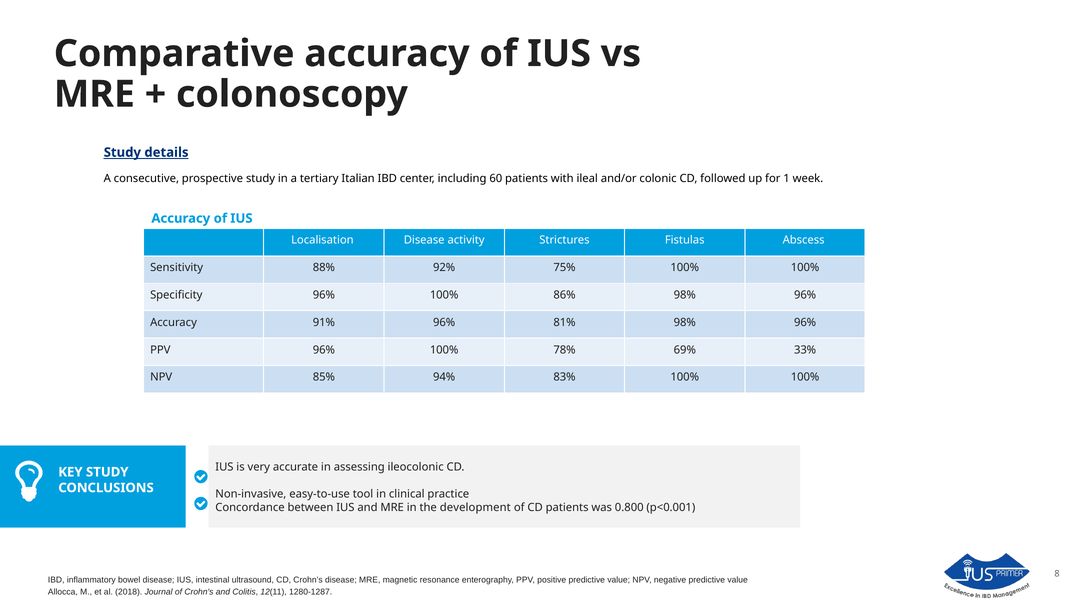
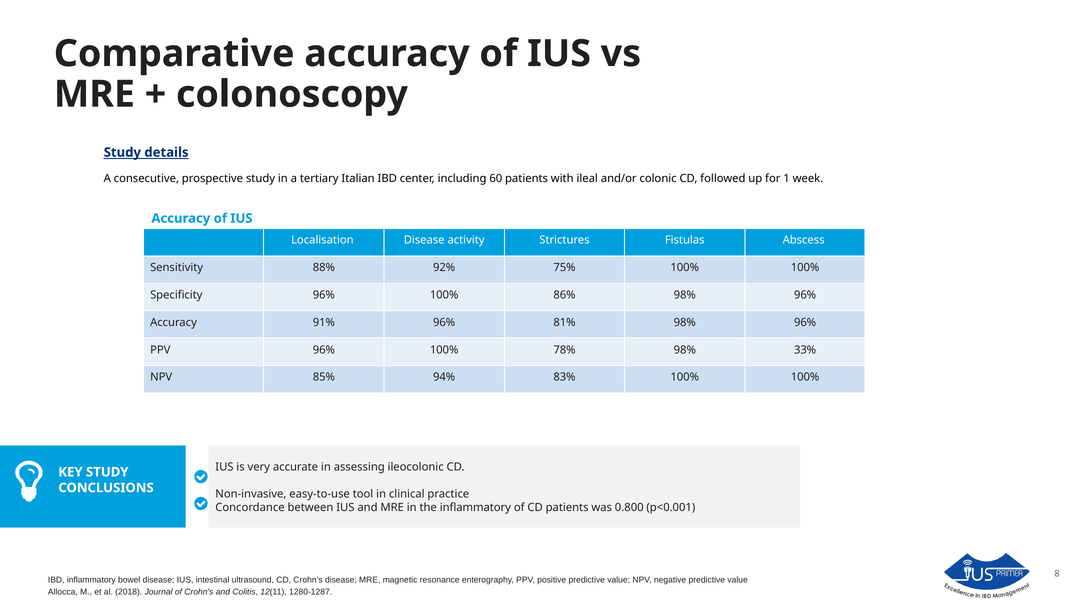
78% 69%: 69% -> 98%
the development: development -> inflammatory
